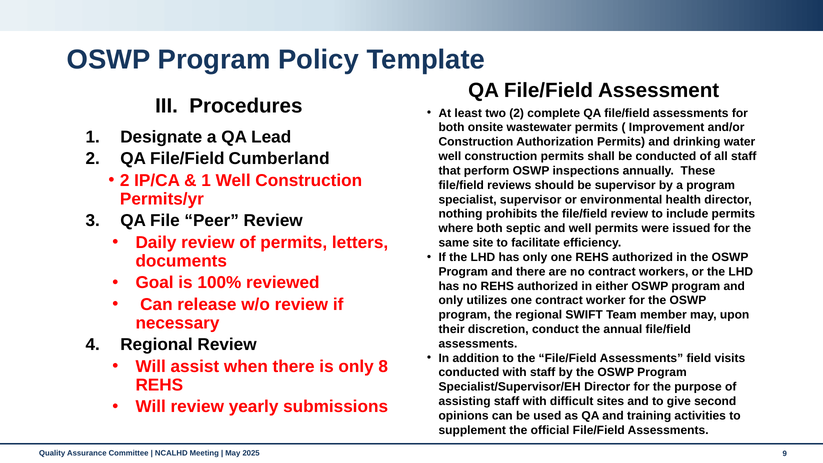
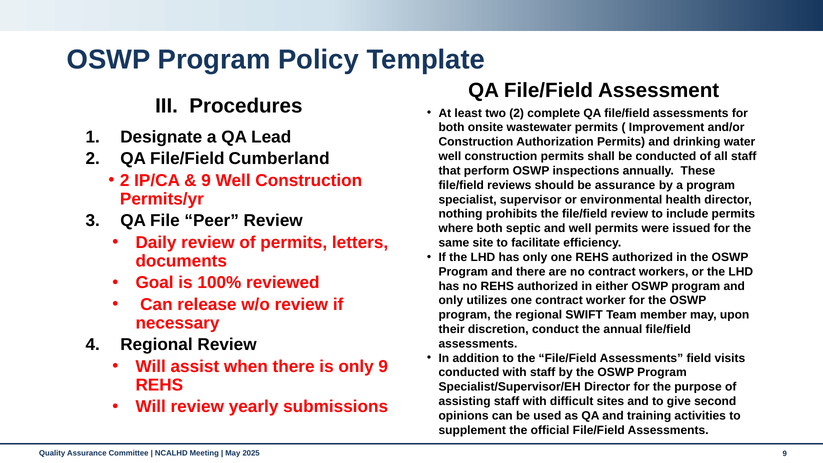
1 at (206, 180): 1 -> 9
be supervisor: supervisor -> assurance
only 8: 8 -> 9
